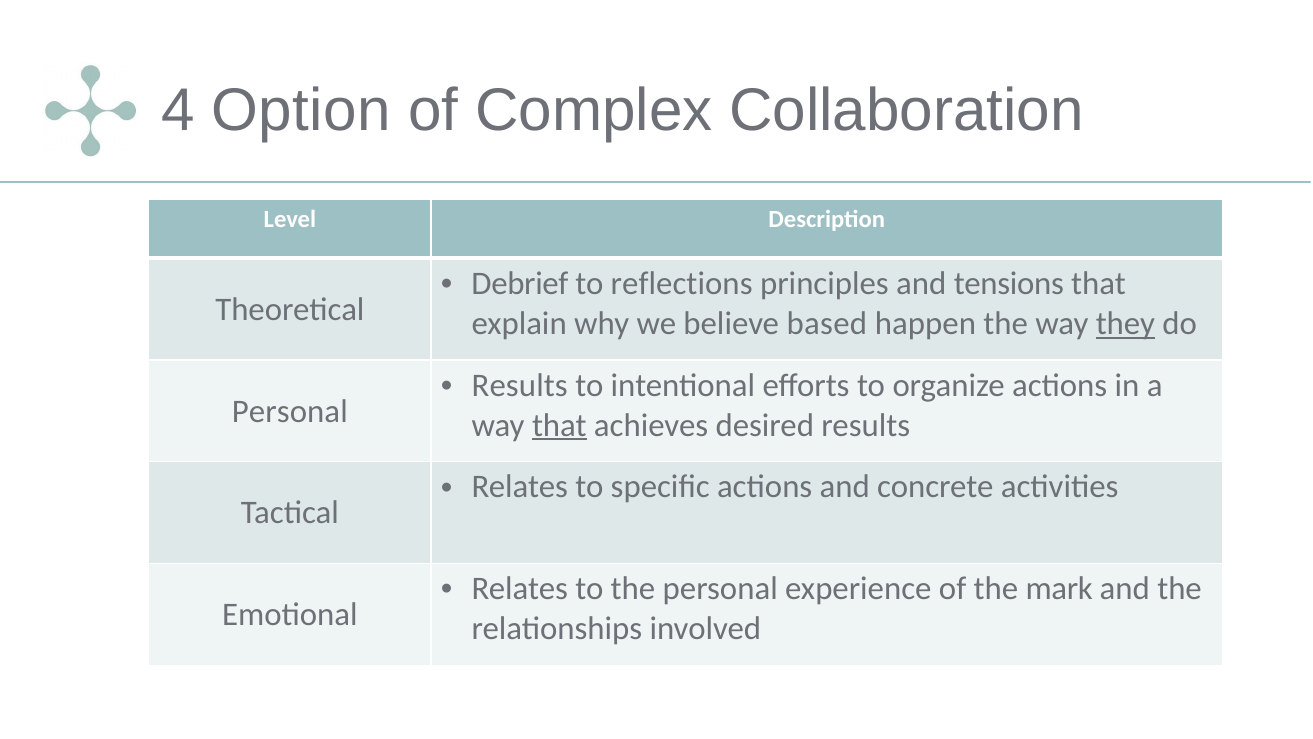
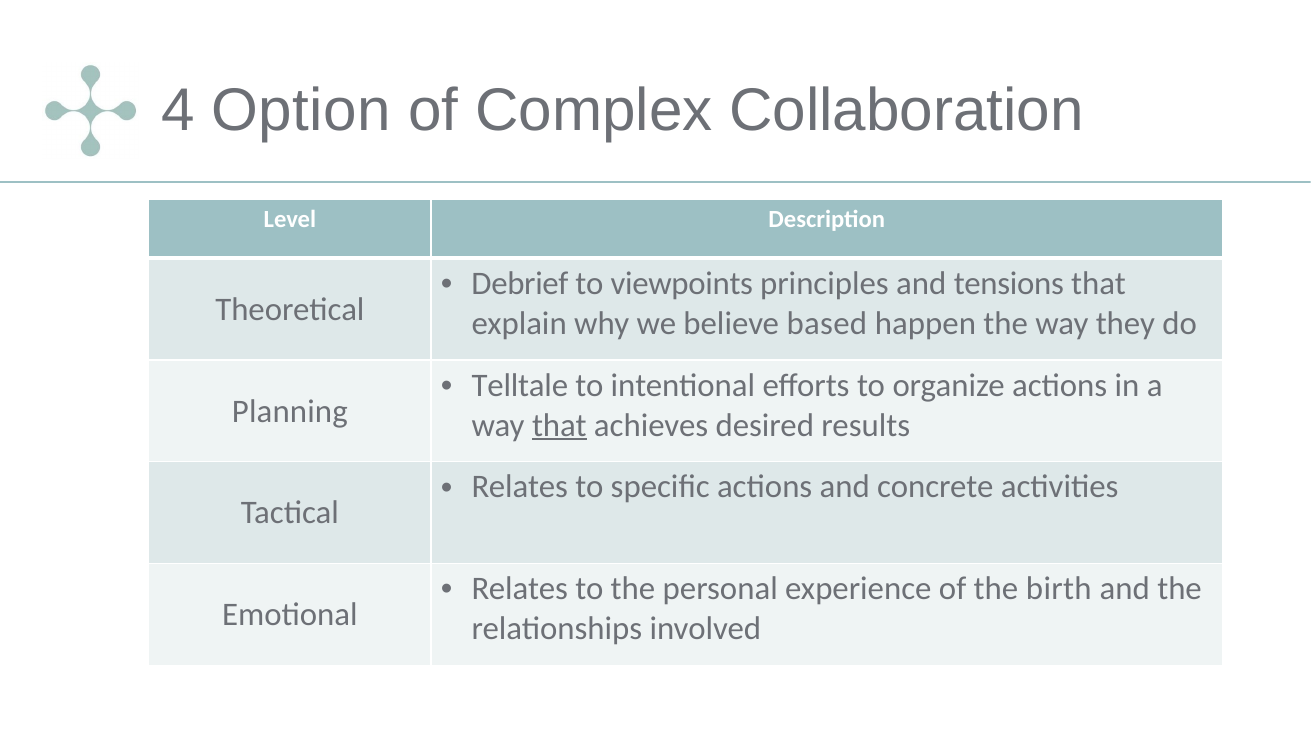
reflections: reflections -> viewpoints
they underline: present -> none
Results at (520, 385): Results -> Telltale
Personal at (290, 411): Personal -> Planning
mark: mark -> birth
